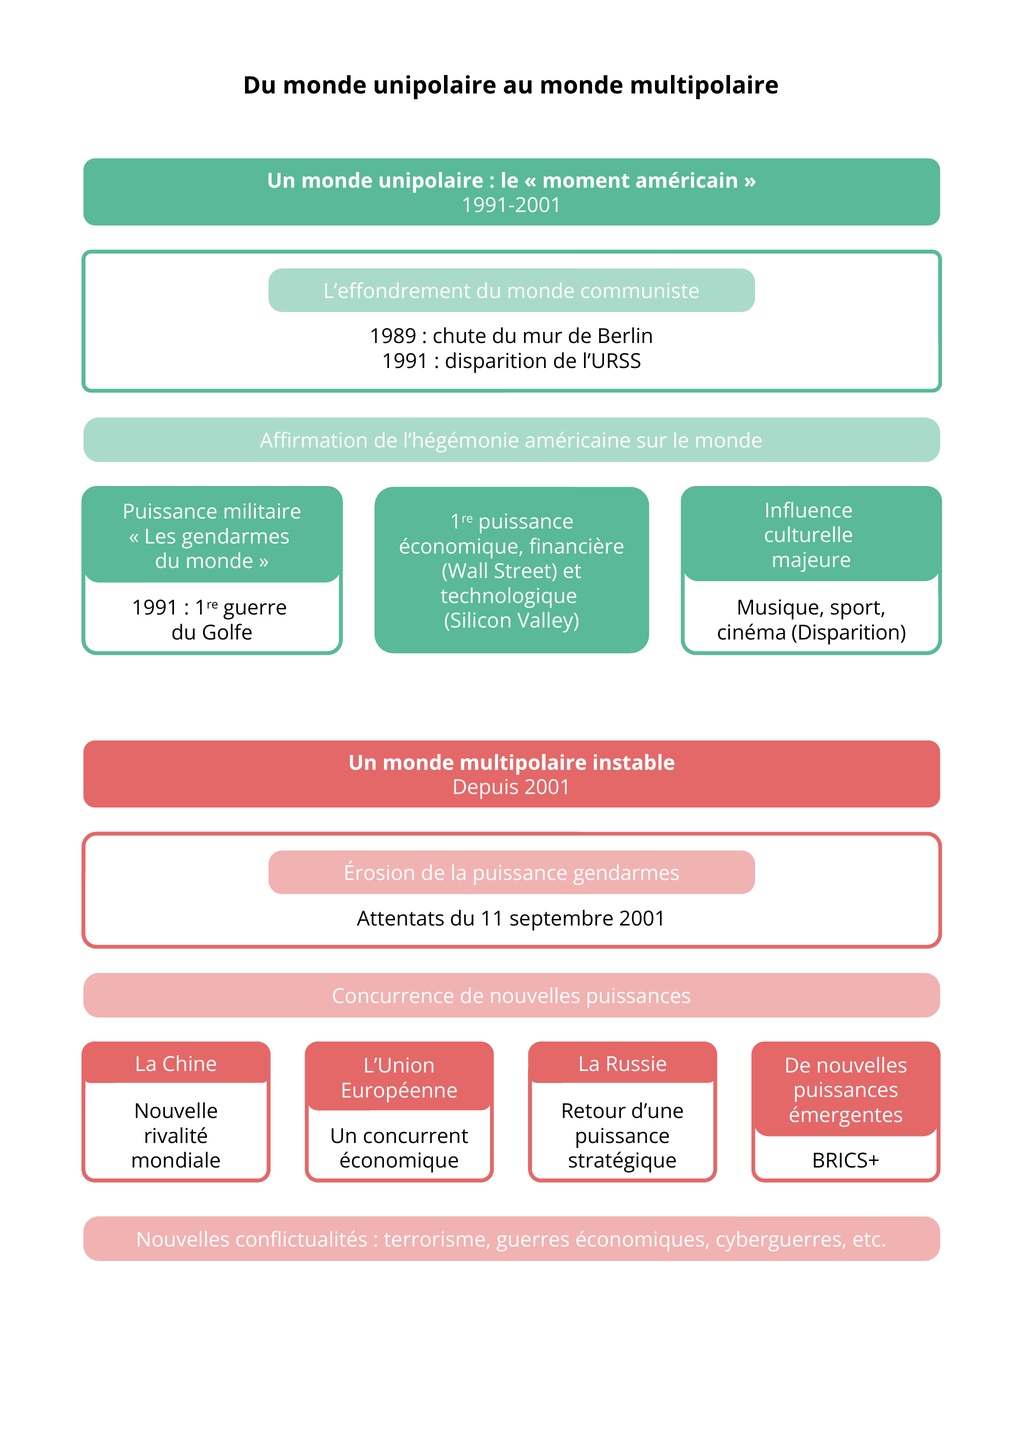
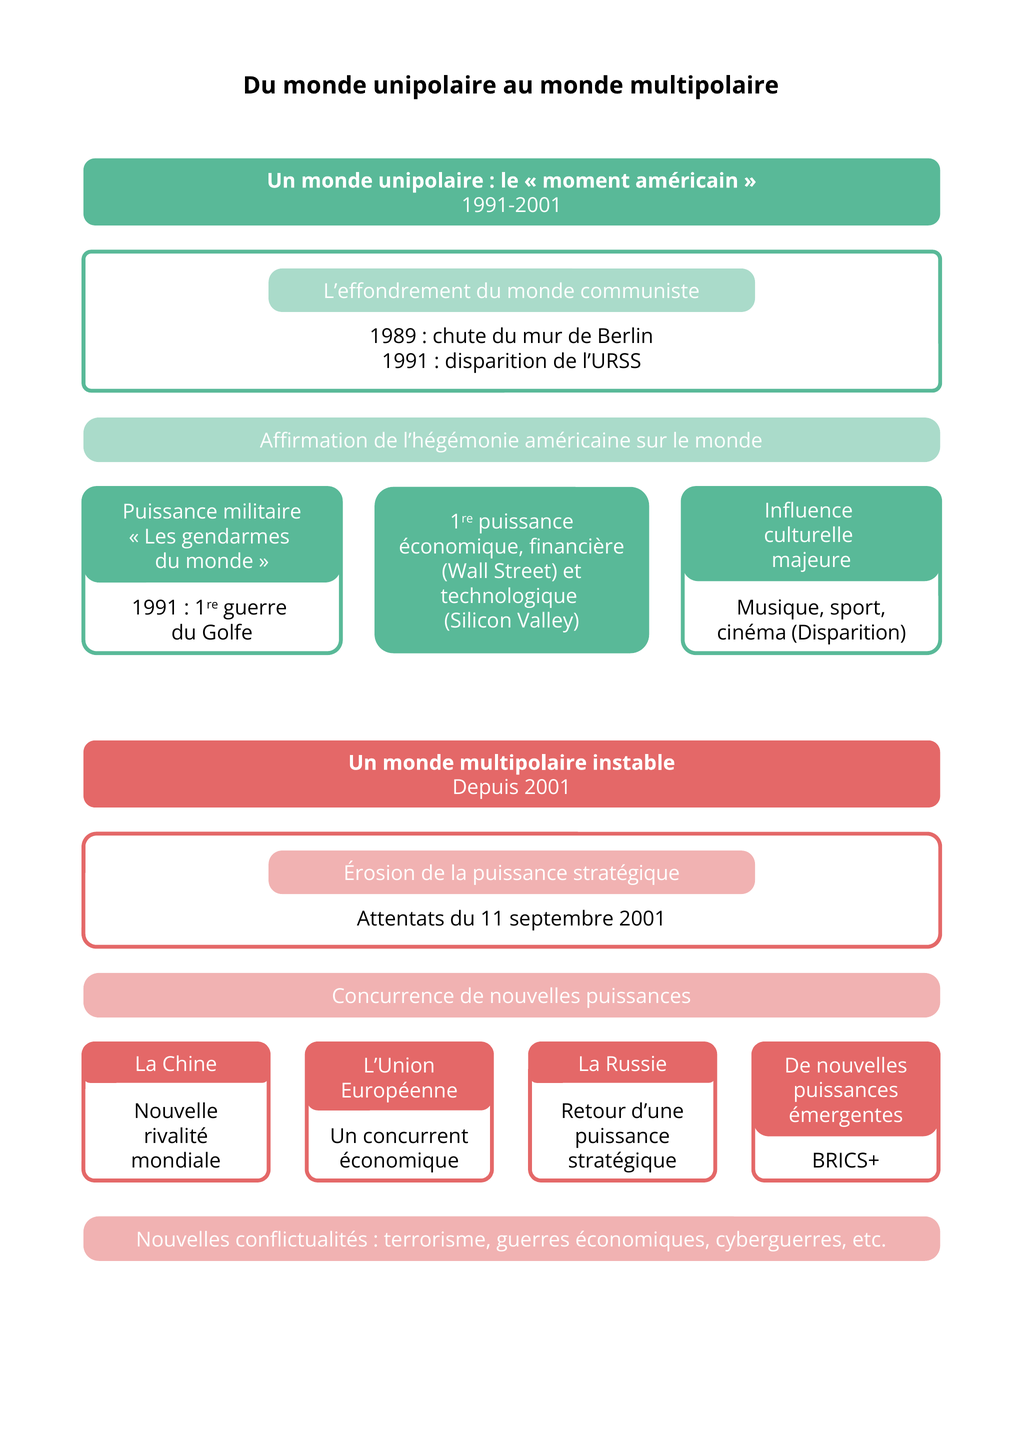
la puissance gendarmes: gendarmes -> stratégique
